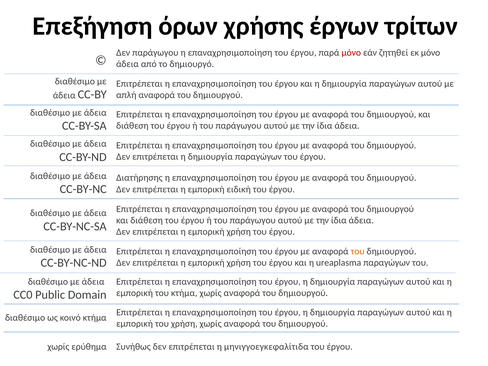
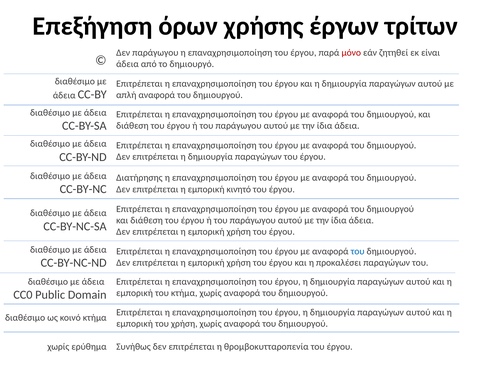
εκ μόνο: μόνο -> είναι
ειδική: ειδική -> κινητό
του at (358, 251) colour: orange -> blue
ureaplasma: ureaplasma -> προκαλέσει
μηνιγγοεγκεφαλίτιδα: μηνιγγοεγκεφαλίτιδα -> θρομβοκυτταροπενία
